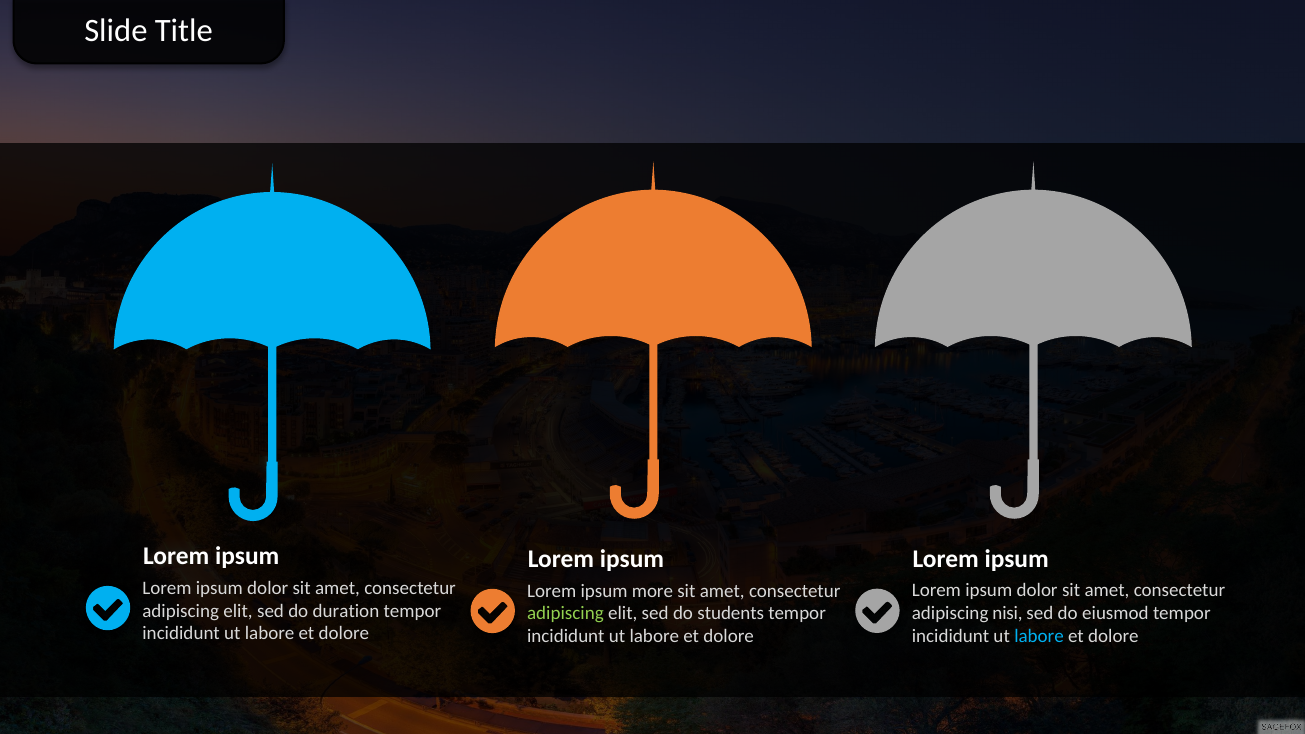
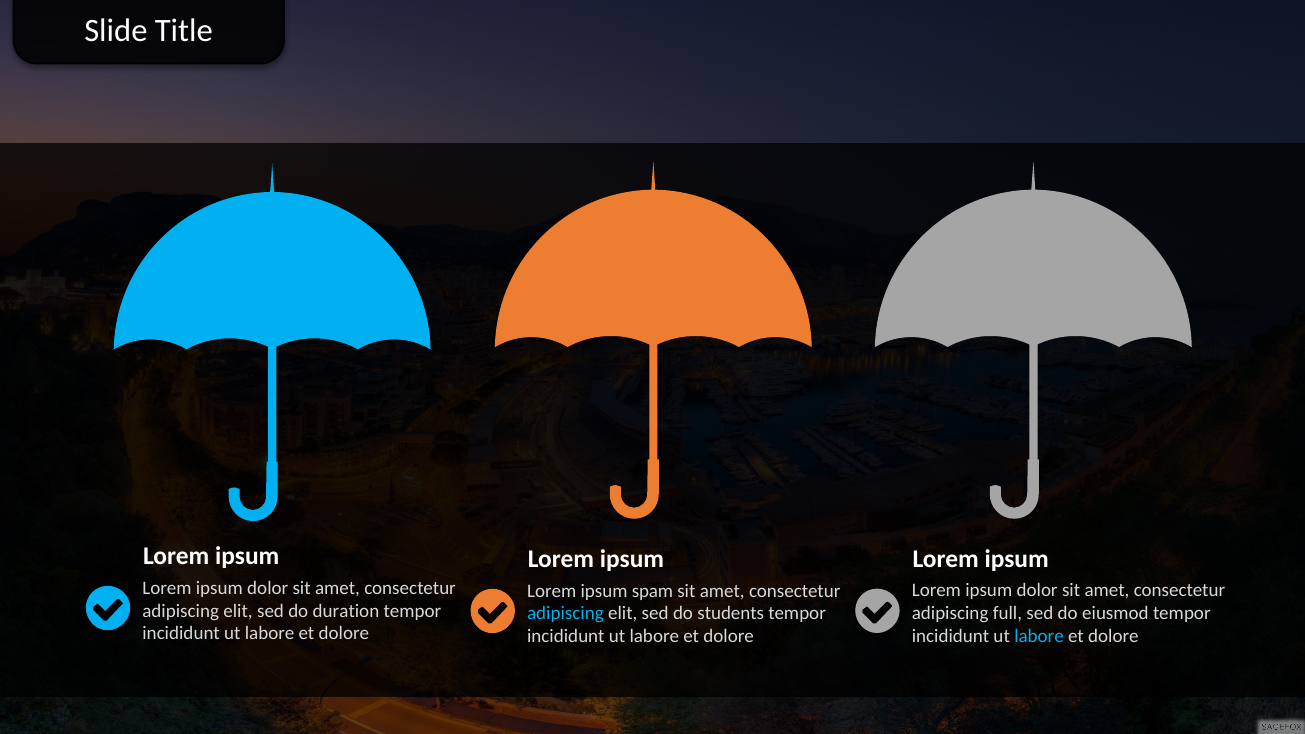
more: more -> spam
nisi: nisi -> full
adipiscing at (565, 614) colour: light green -> light blue
